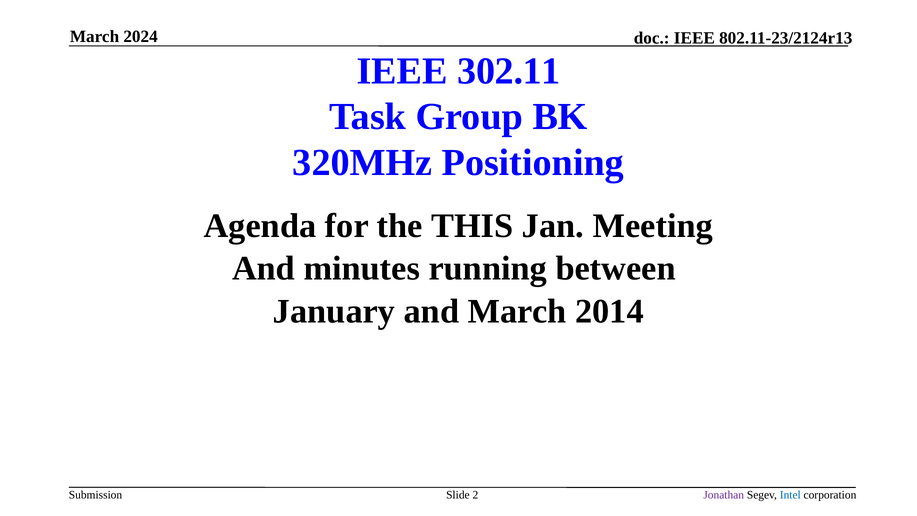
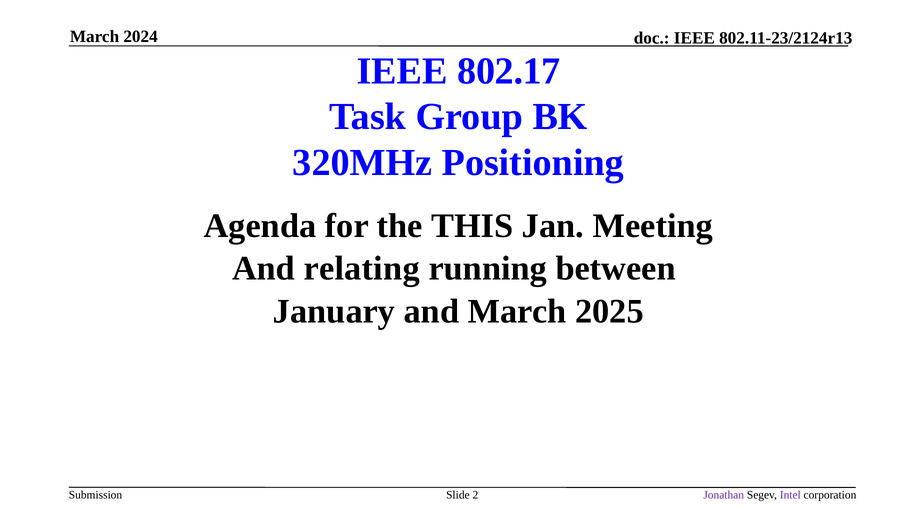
302.11: 302.11 -> 802.17
minutes: minutes -> relating
2014: 2014 -> 2025
Intel colour: blue -> purple
